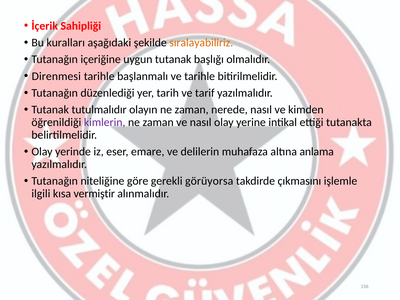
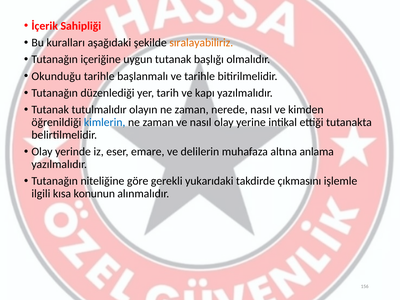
Direnmesi: Direnmesi -> Okunduğu
tarif: tarif -> kapı
kimlerin colour: purple -> blue
görüyorsa: görüyorsa -> yukarıdaki
vermiştir: vermiştir -> konunun
